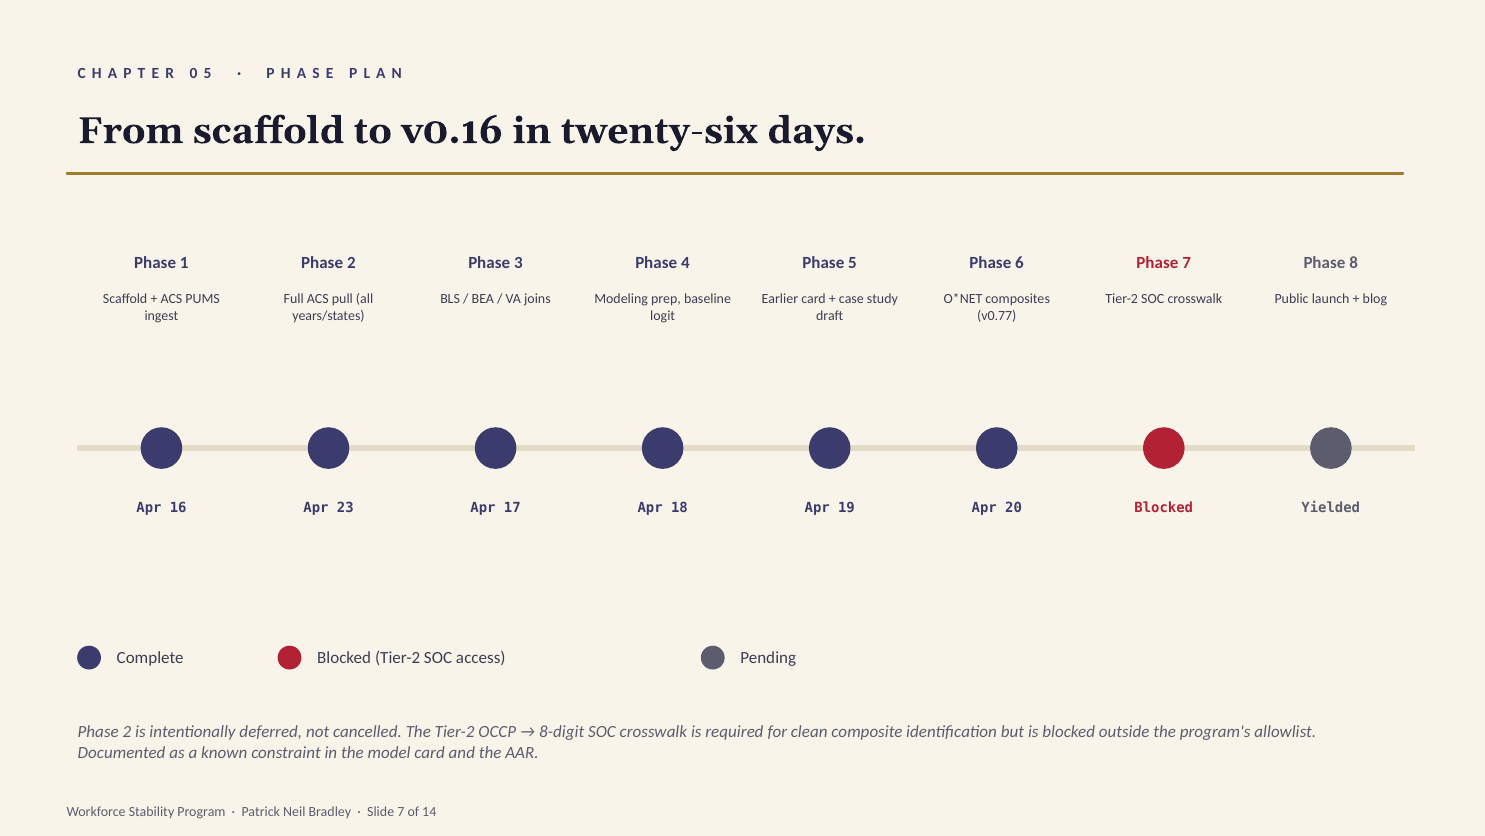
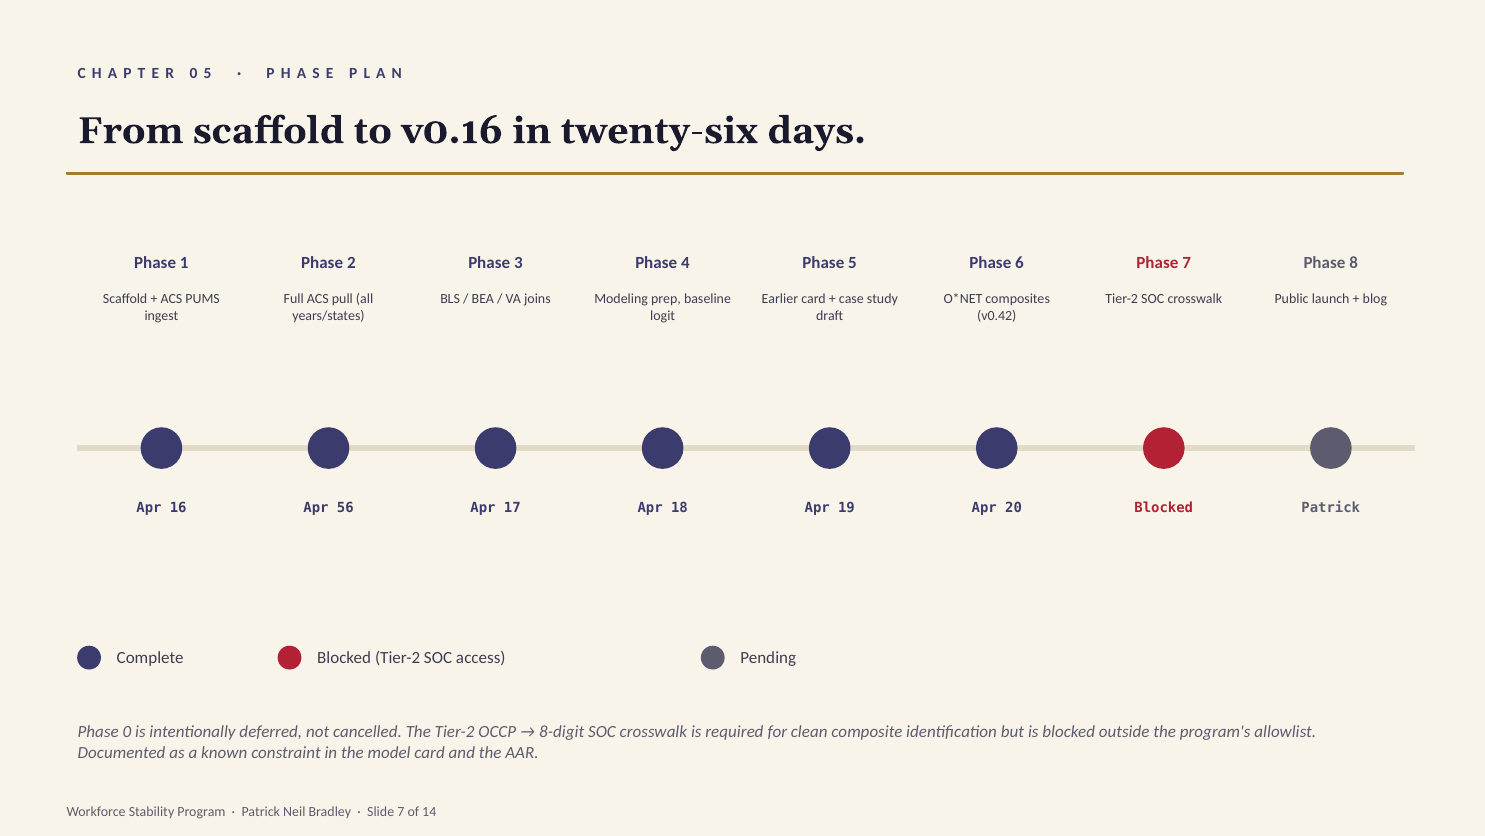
v0.77: v0.77 -> v0.42
23: 23 -> 56
Yielded at (1331, 508): Yielded -> Patrick
2 at (127, 732): 2 -> 0
